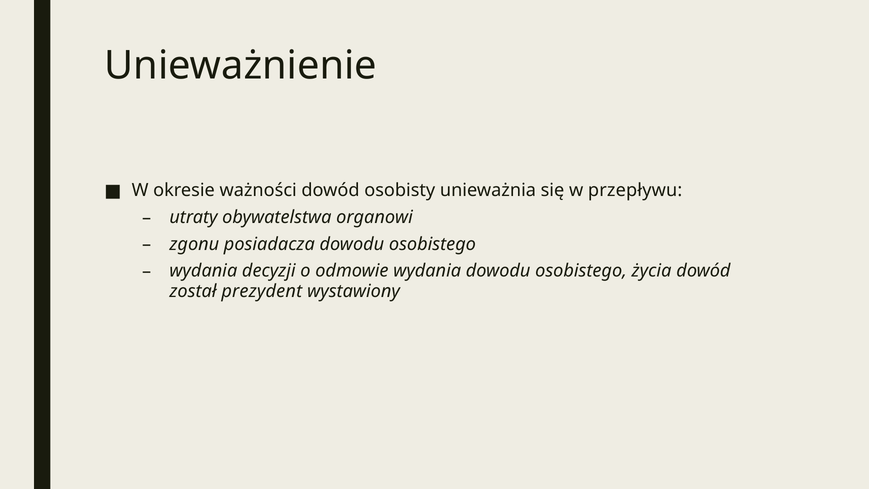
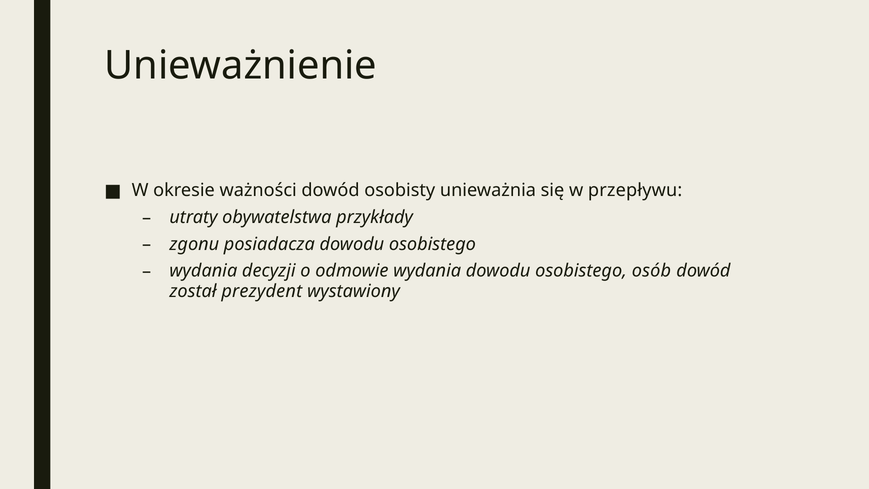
organowi: organowi -> przykłady
życia: życia -> osób
